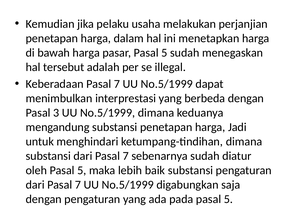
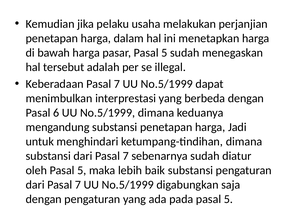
3: 3 -> 6
